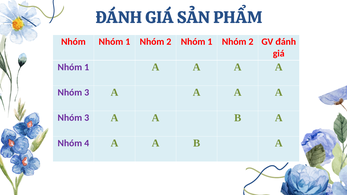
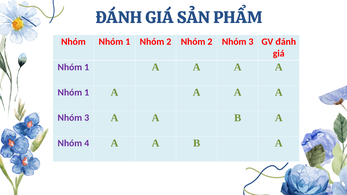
2 Nhóm 1: 1 -> 2
2 at (251, 42): 2 -> 3
3 at (87, 93): 3 -> 1
